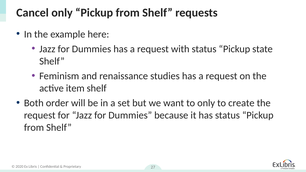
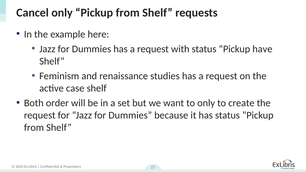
state: state -> have
item: item -> case
